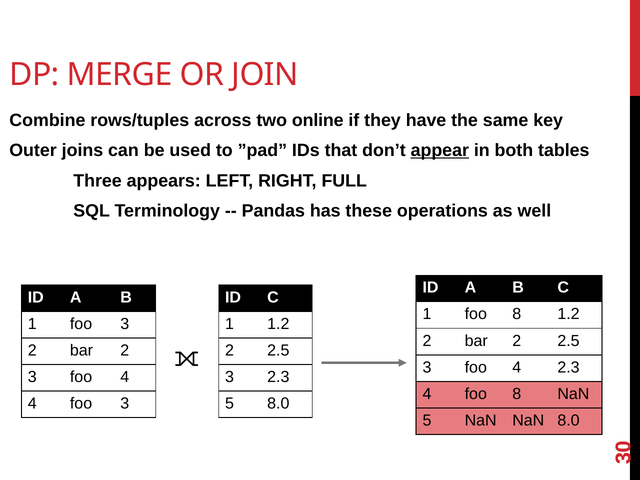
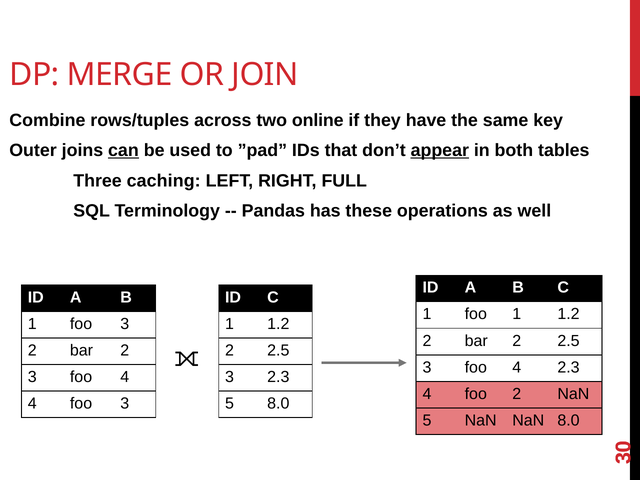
can underline: none -> present
appears: appears -> caching
1 foo 8: 8 -> 1
4 foo 8: 8 -> 2
